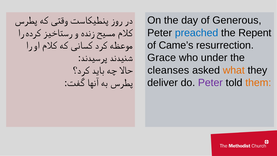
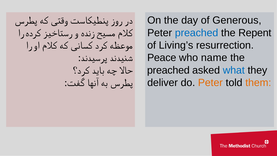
Came’s: Came’s -> Living’s
Grace: Grace -> Peace
under: under -> name
cleanses at (168, 70): cleanses -> preached
what colour: orange -> blue
Peter at (210, 83) colour: purple -> orange
